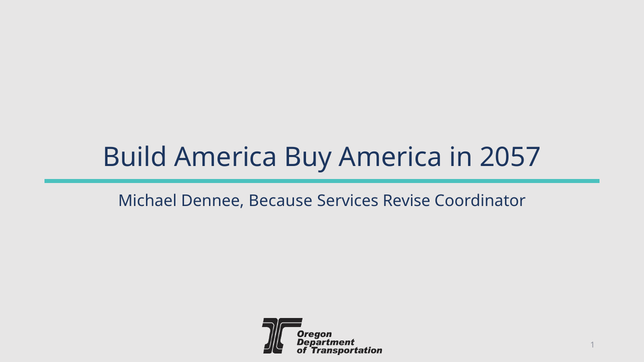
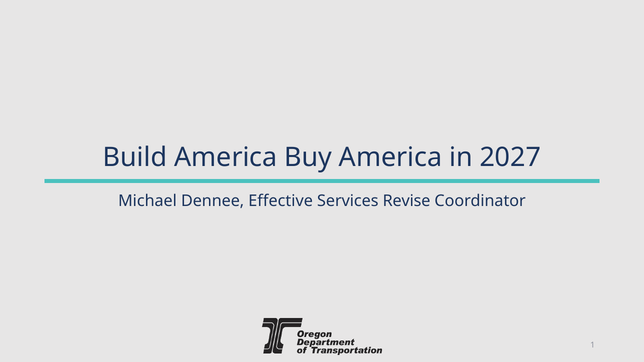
2057: 2057 -> 2027
Because: Because -> Effective
